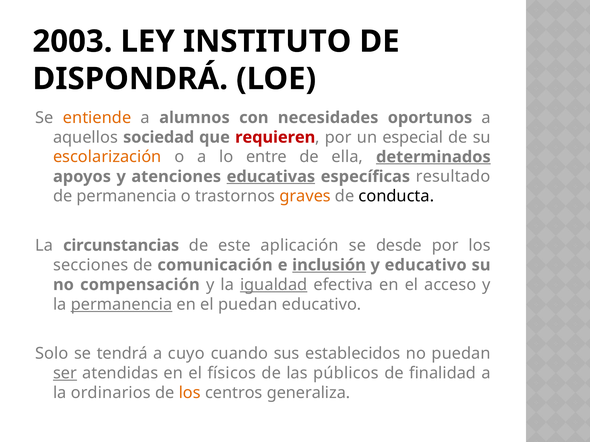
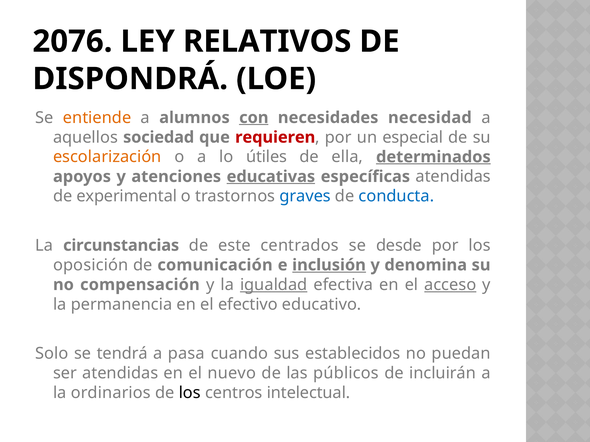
2003: 2003 -> 2076
INSTITUTO: INSTITUTO -> RELATIVOS
con underline: none -> present
oportunos: oportunos -> necesidad
entre: entre -> útiles
específicas resultado: resultado -> atendidas
de permanencia: permanencia -> experimental
graves colour: orange -> blue
conducta colour: black -> blue
aplicación: aplicación -> centrados
secciones: secciones -> oposición
y educativo: educativo -> denomina
acceso underline: none -> present
permanencia at (121, 305) underline: present -> none
el puedan: puedan -> efectivo
cuyo: cuyo -> pasa
ser underline: present -> none
físicos: físicos -> nuevo
finalidad: finalidad -> incluirán
los at (190, 393) colour: orange -> black
generaliza: generaliza -> intelectual
